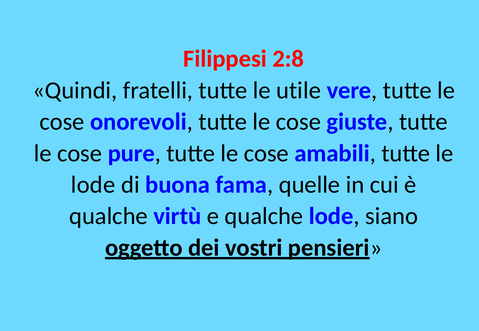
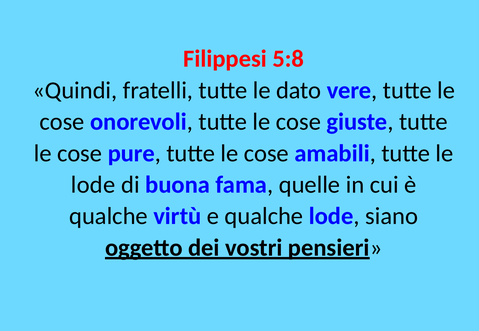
2:8: 2:8 -> 5:8
utile: utile -> dato
